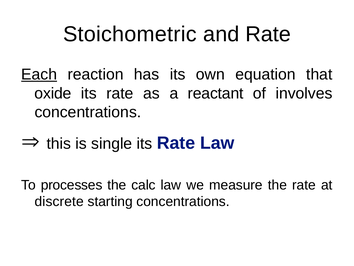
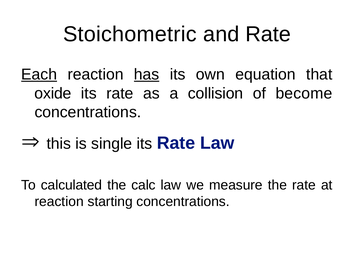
has underline: none -> present
reactant: reactant -> collision
involves: involves -> become
processes: processes -> calculated
discrete at (59, 201): discrete -> reaction
